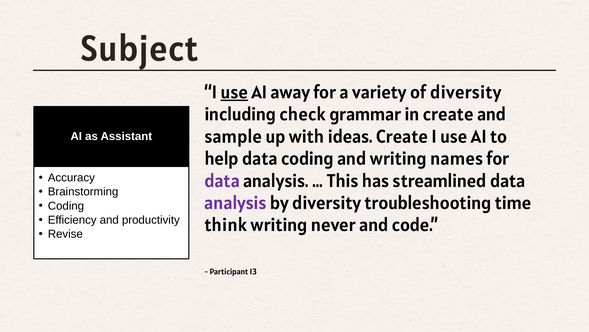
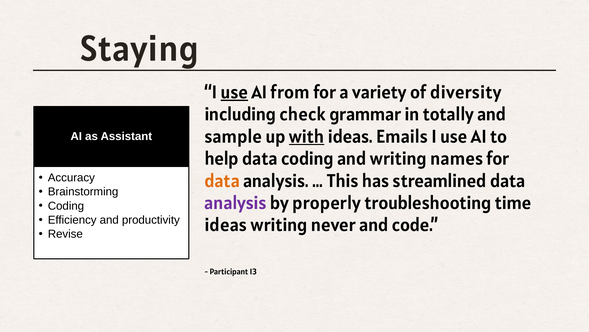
Subject: Subject -> Staying
away: away -> from
in create: create -> totally
with underline: none -> present
ideas Create: Create -> Emails
data at (222, 181) colour: purple -> orange
by diversity: diversity -> properly
think at (226, 225): think -> ideas
